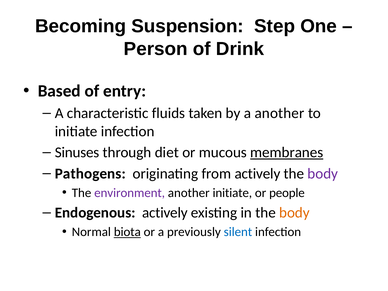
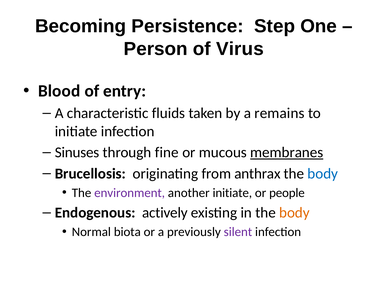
Suspension: Suspension -> Persistence
Drink: Drink -> Virus
Based: Based -> Blood
a another: another -> remains
diet: diet -> fine
Pathogens: Pathogens -> Brucellosis
from actively: actively -> anthrax
body at (323, 174) colour: purple -> blue
biota underline: present -> none
silent colour: blue -> purple
